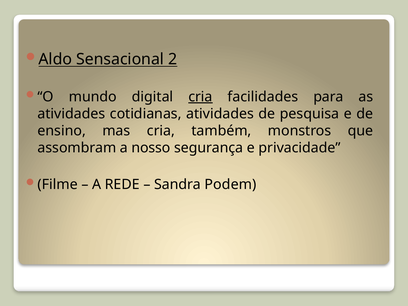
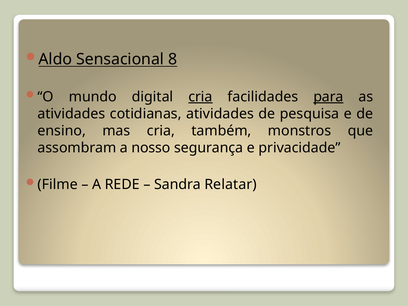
2: 2 -> 8
para underline: none -> present
Podem: Podem -> Relatar
